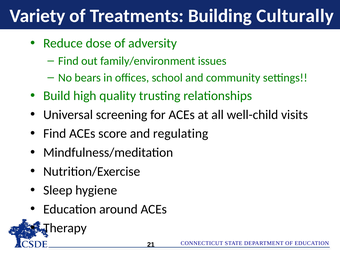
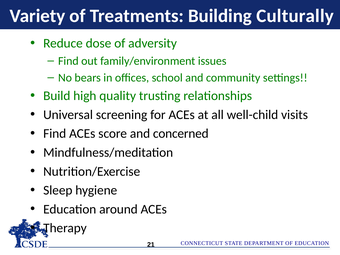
regulating: regulating -> concerned
